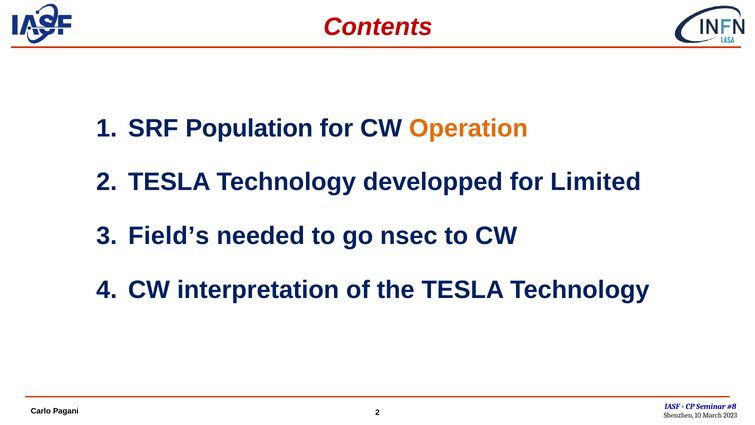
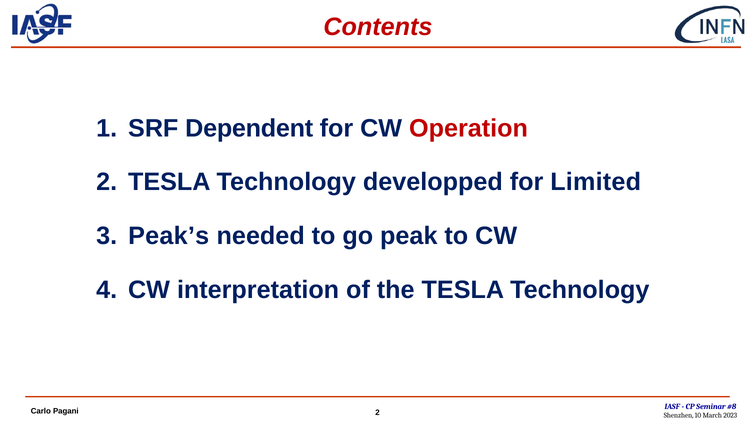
Population: Population -> Dependent
Operation colour: orange -> red
Field’s: Field’s -> Peak’s
nsec: nsec -> peak
